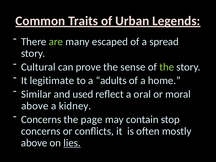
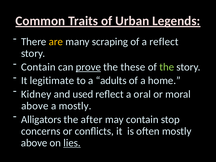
are colour: light green -> yellow
escaped: escaped -> scraping
a spread: spread -> reflect
Cultural at (38, 67): Cultural -> Contain
prove underline: none -> present
sense: sense -> these
Similar: Similar -> Kidney
a kidney: kidney -> mostly
Concerns at (41, 119): Concerns -> Alligators
page: page -> after
